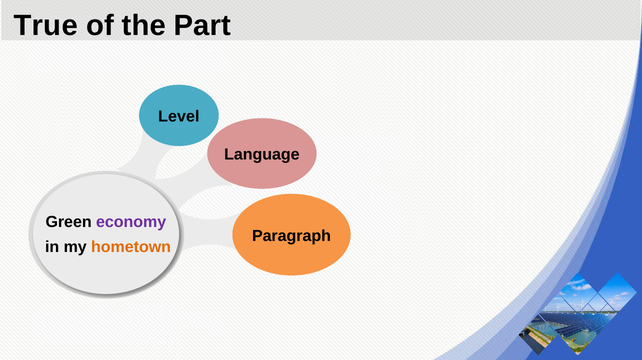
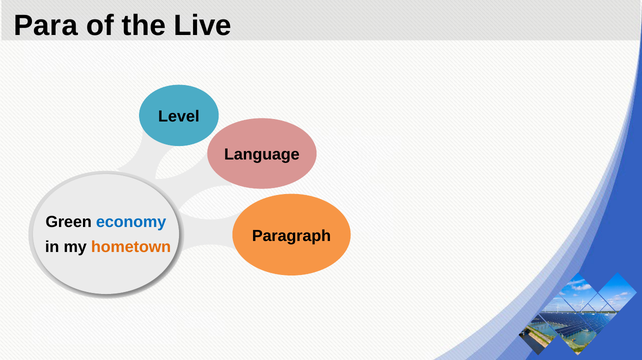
True: True -> Para
Part: Part -> Live
economy colour: purple -> blue
